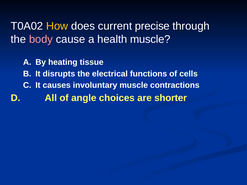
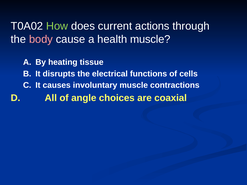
How colour: yellow -> light green
precise: precise -> actions
shorter: shorter -> coaxial
